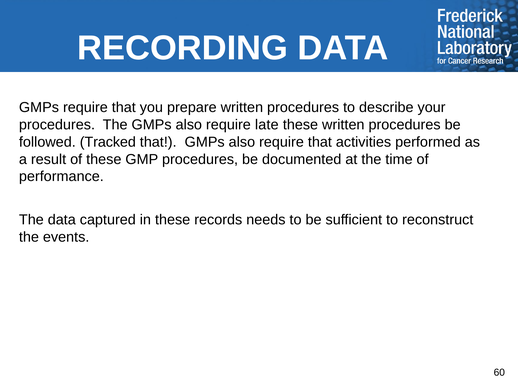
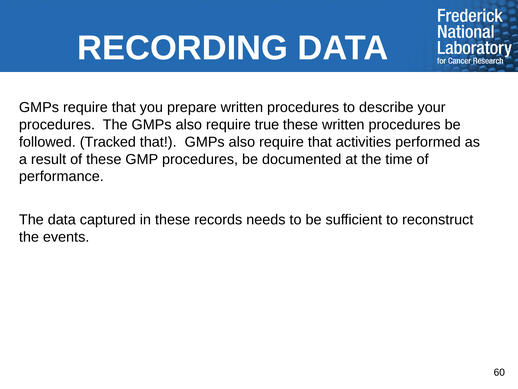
late: late -> true
